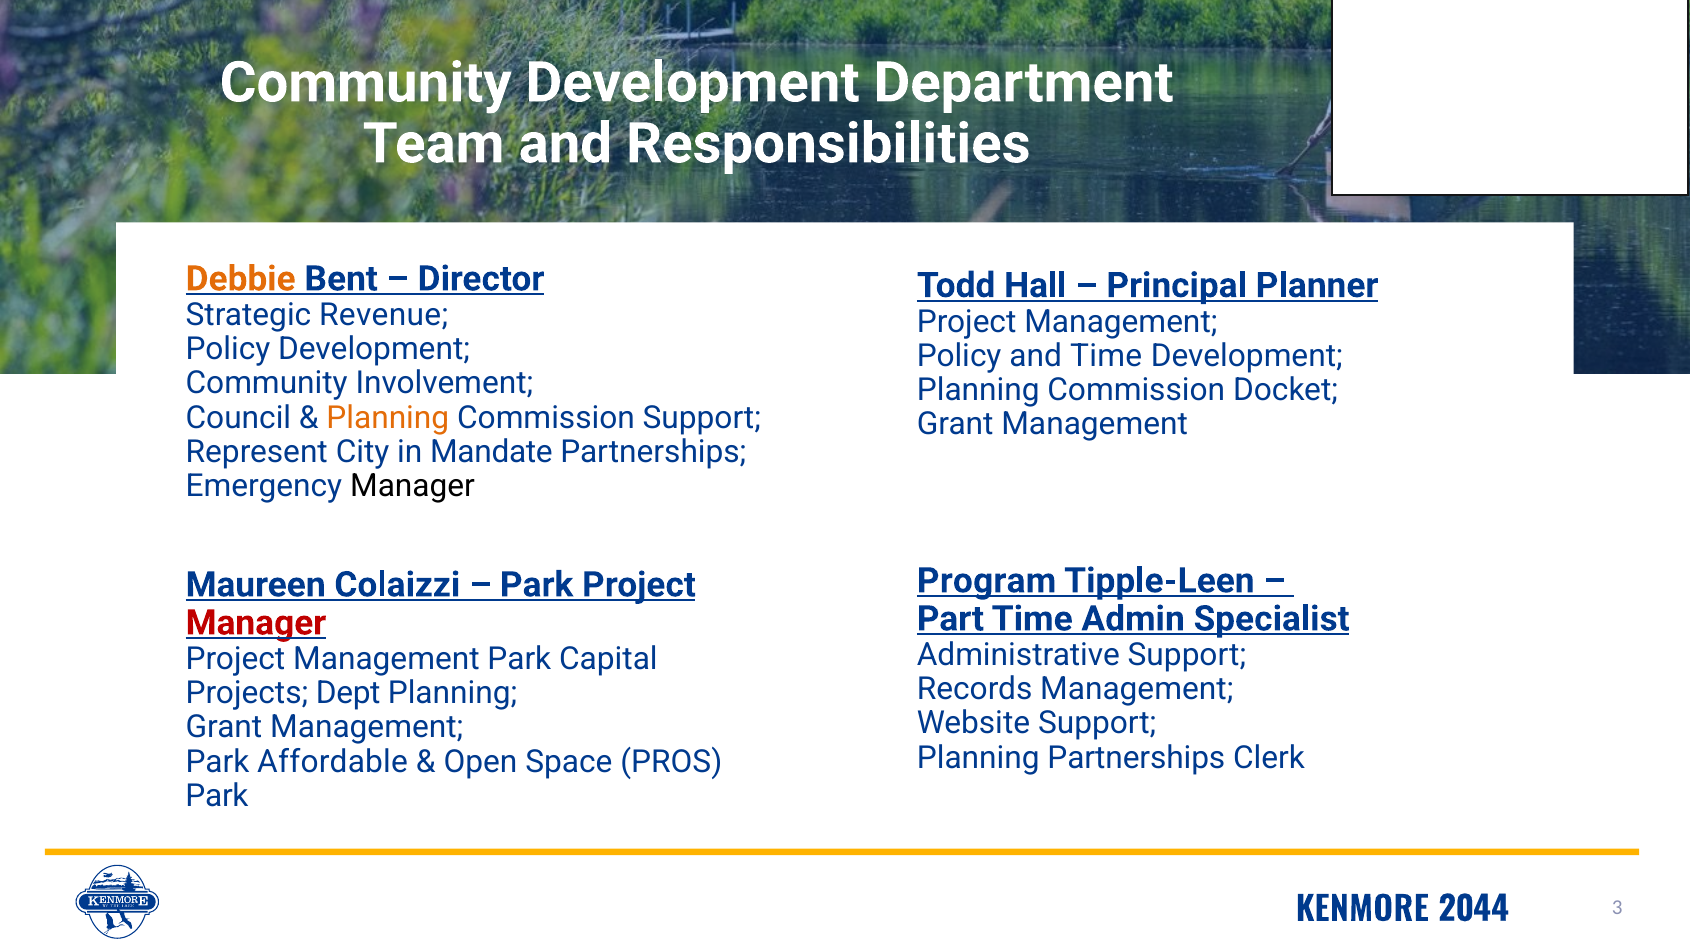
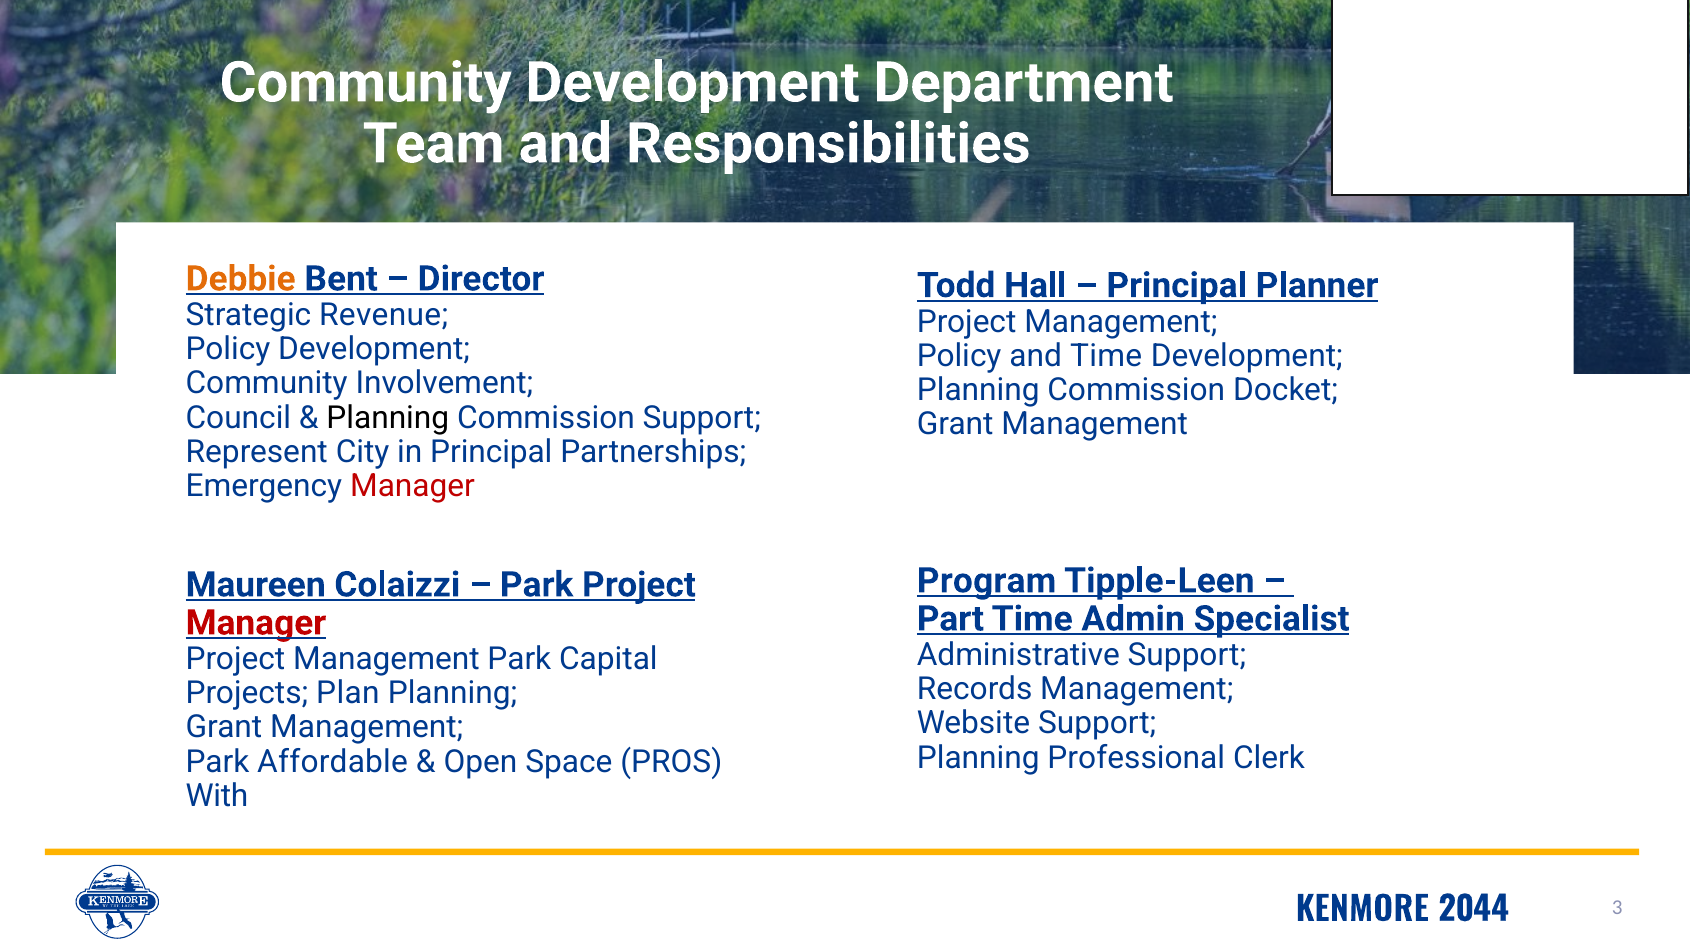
Planning at (388, 418) colour: orange -> black
in Mandate: Mandate -> Principal
Manager at (412, 486) colour: black -> red
Dept: Dept -> Plan
Planning Partnerships: Partnerships -> Professional
Park at (217, 796): Park -> With
